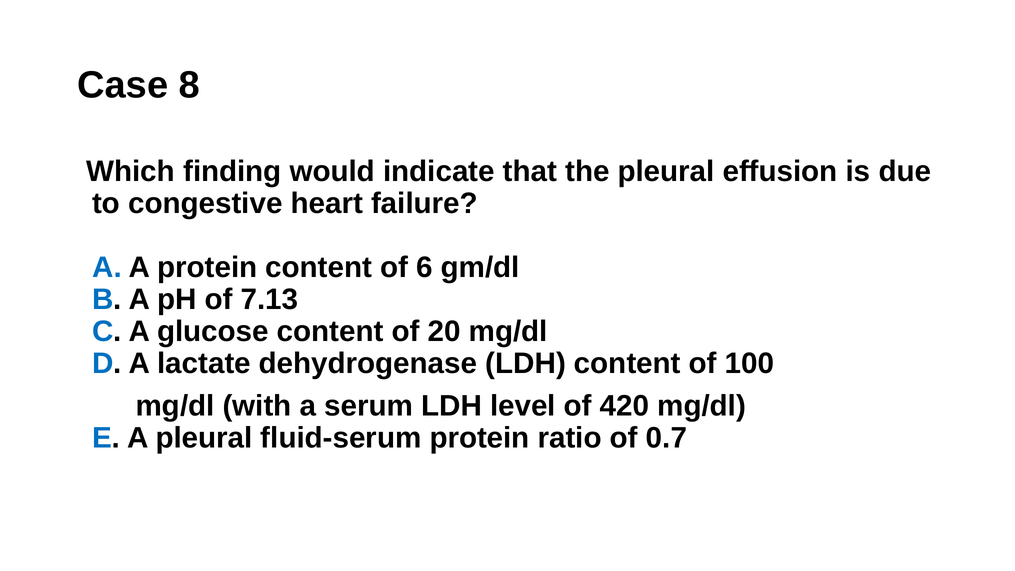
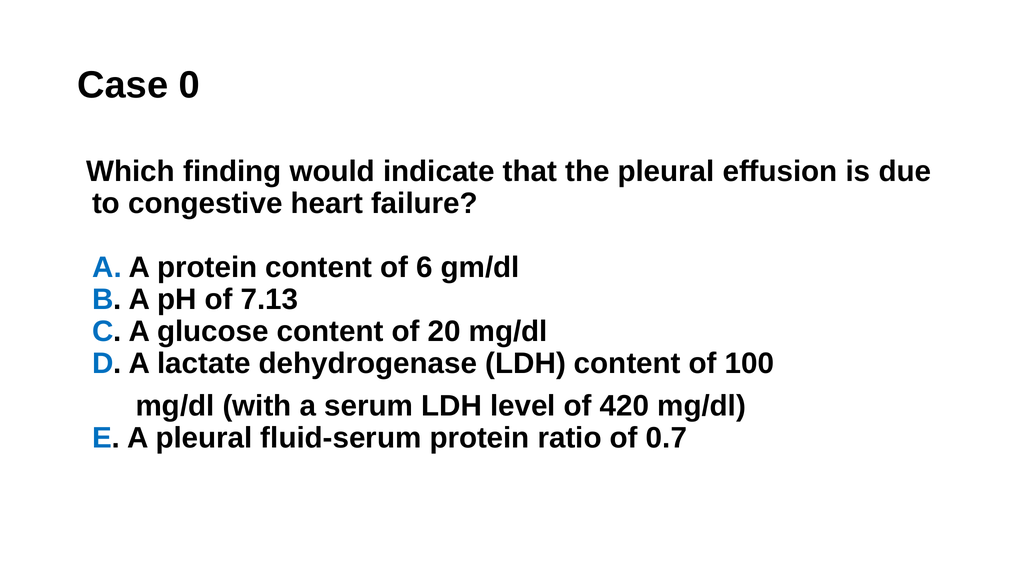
8: 8 -> 0
